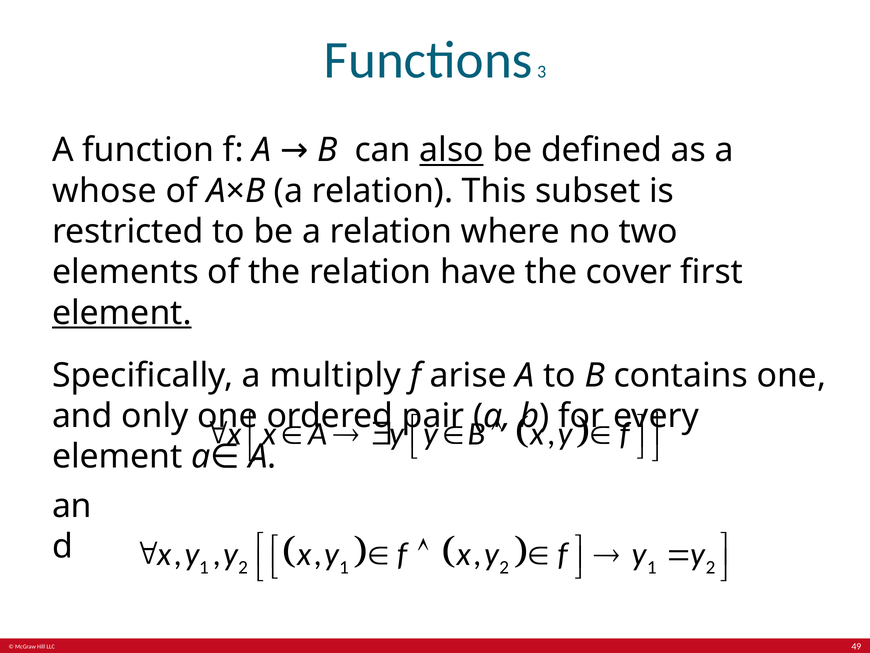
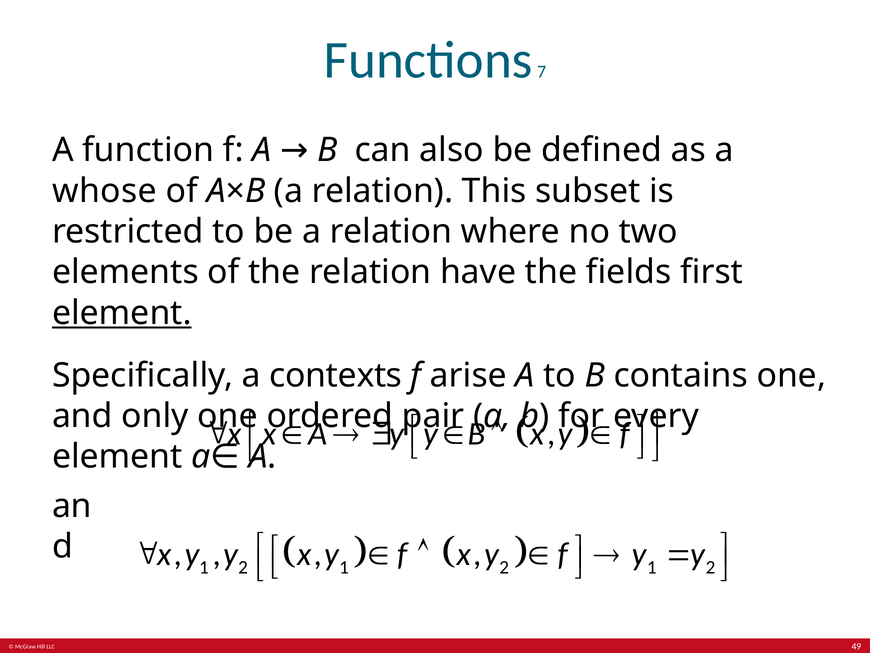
3: 3 -> 7
also underline: present -> none
cover: cover -> fields
multiply: multiply -> contexts
